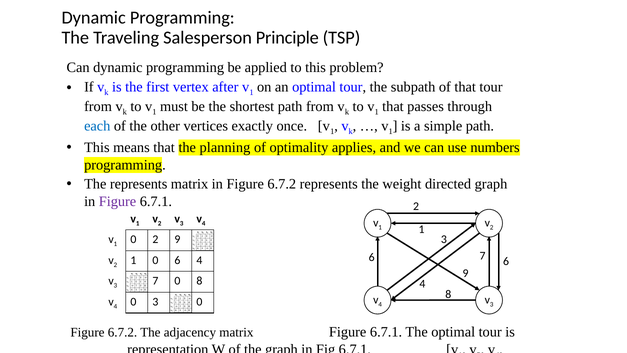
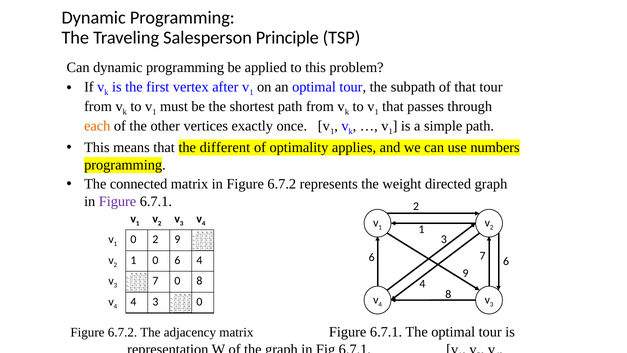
each colour: blue -> orange
planning: planning -> different
The represents: represents -> connected
4 0: 0 -> 4
